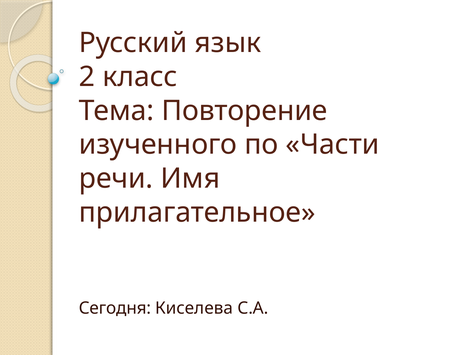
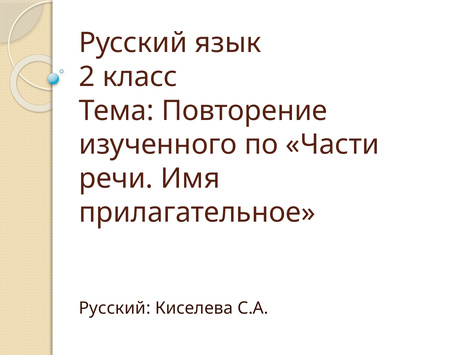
Сегодня at (115, 309): Сегодня -> Русский
